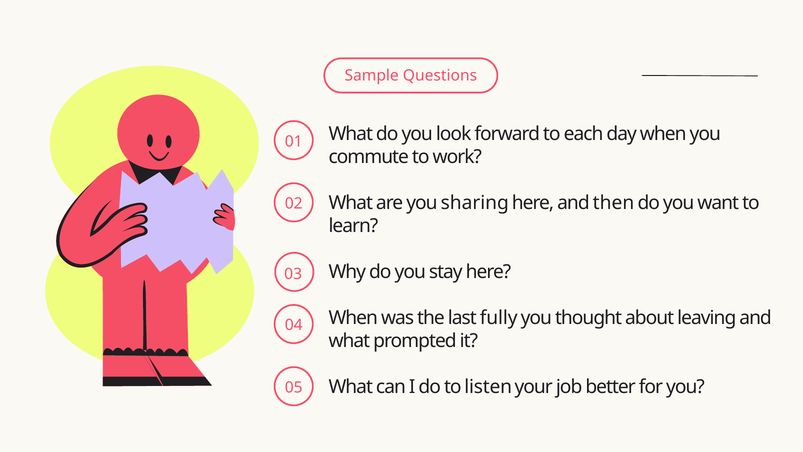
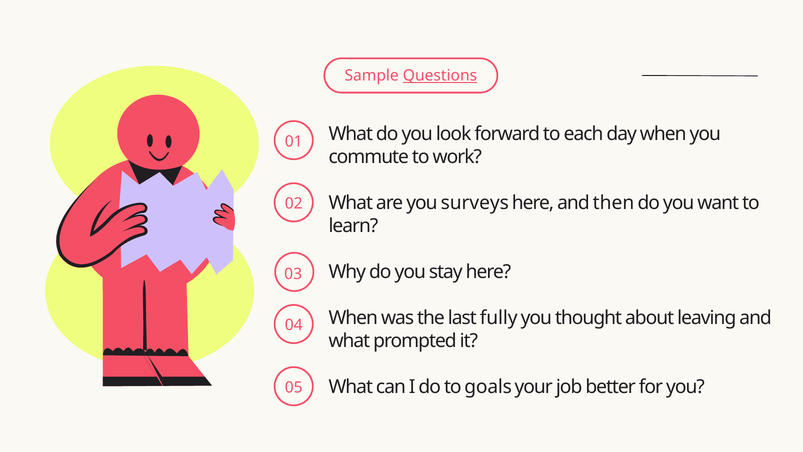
Questions underline: none -> present
sharing: sharing -> surveys
listen: listen -> goals
